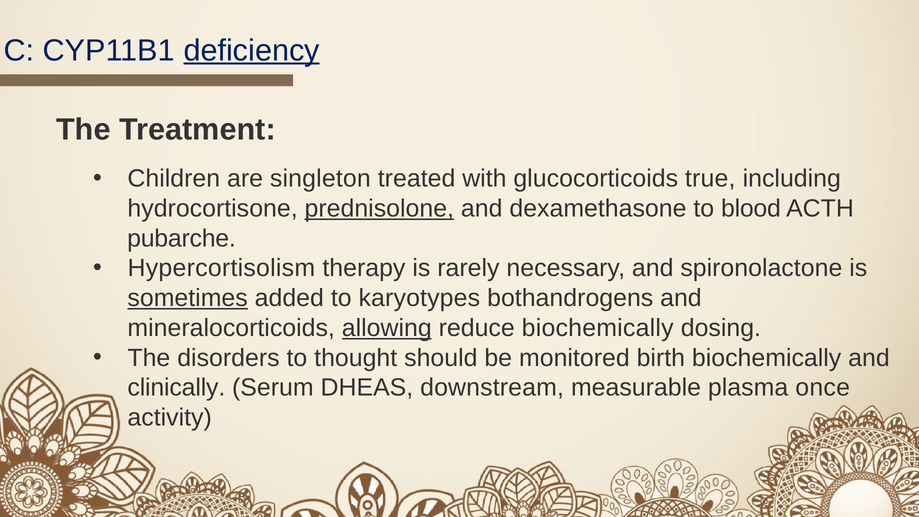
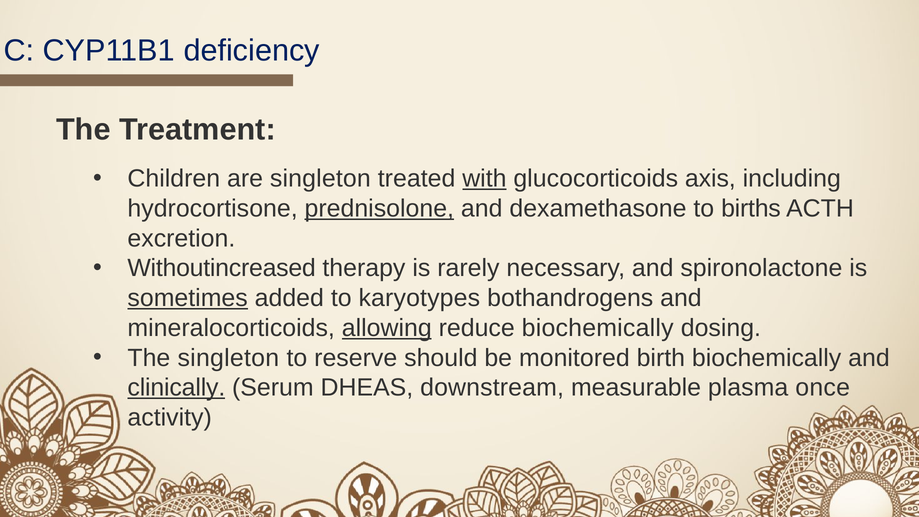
deficiency underline: present -> none
with underline: none -> present
true: true -> axis
blood: blood -> births
pubarche: pubarche -> excretion
Hypercortisolism: Hypercortisolism -> Withoutincreased
The disorders: disorders -> singleton
thought: thought -> reserve
clinically underline: none -> present
